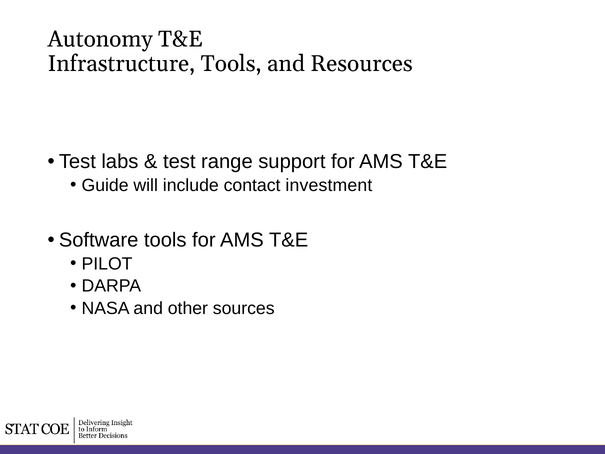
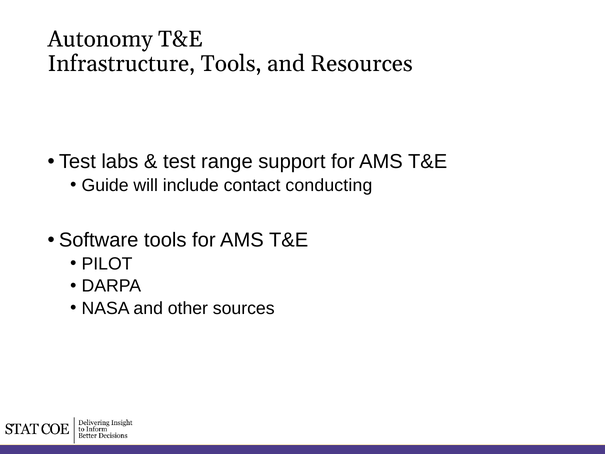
investment: investment -> conducting
